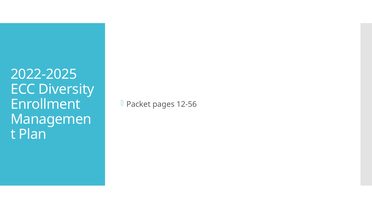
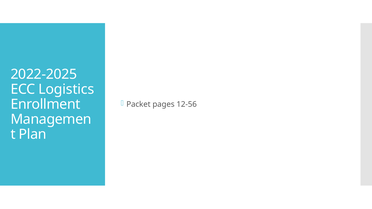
Diversity: Diversity -> Logistics
